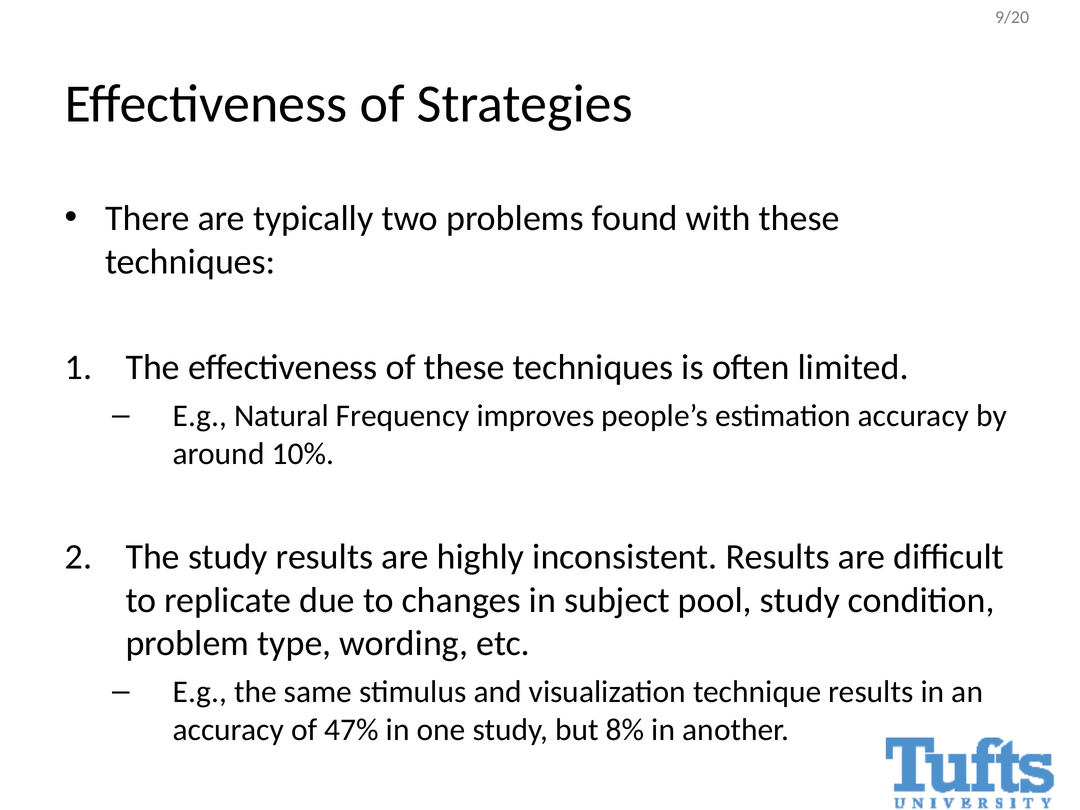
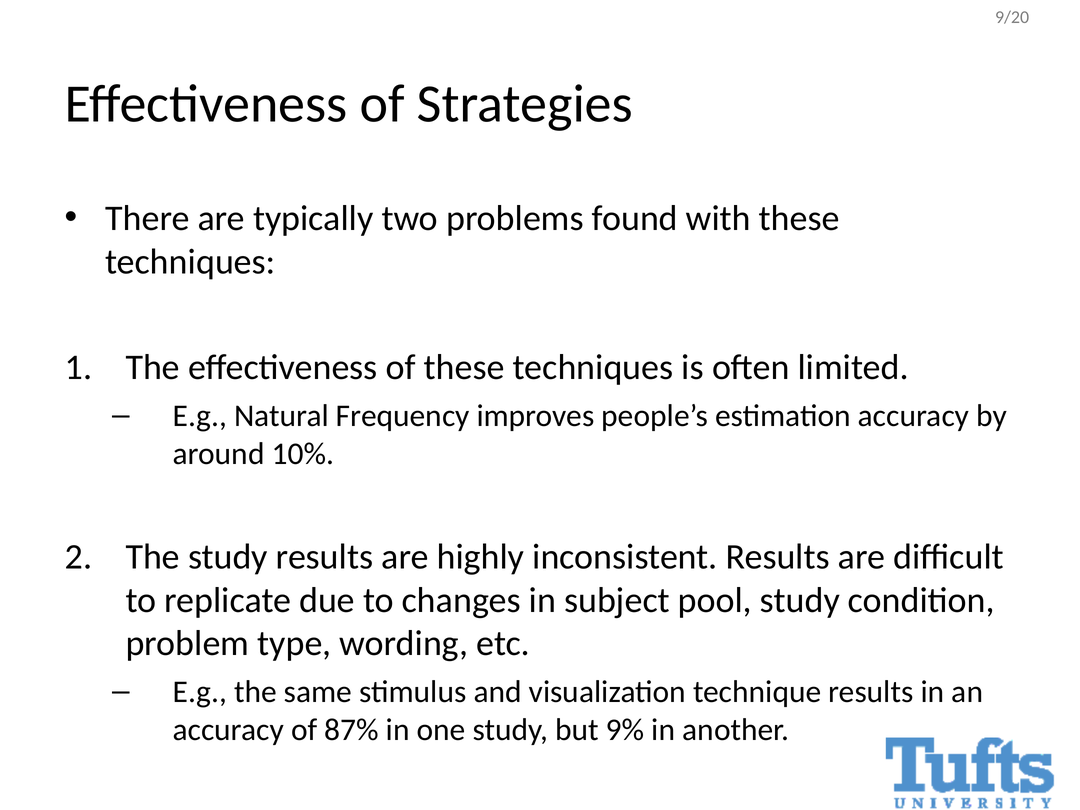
47%: 47% -> 87%
8%: 8% -> 9%
